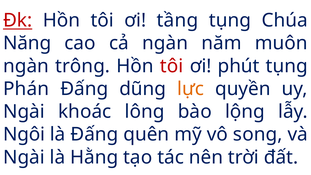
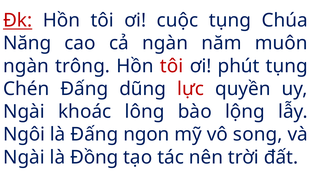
tầng: tầng -> cuộc
Phán: Phán -> Chén
lực colour: orange -> red
quên: quên -> ngọn
Hằng: Hằng -> Đồng
